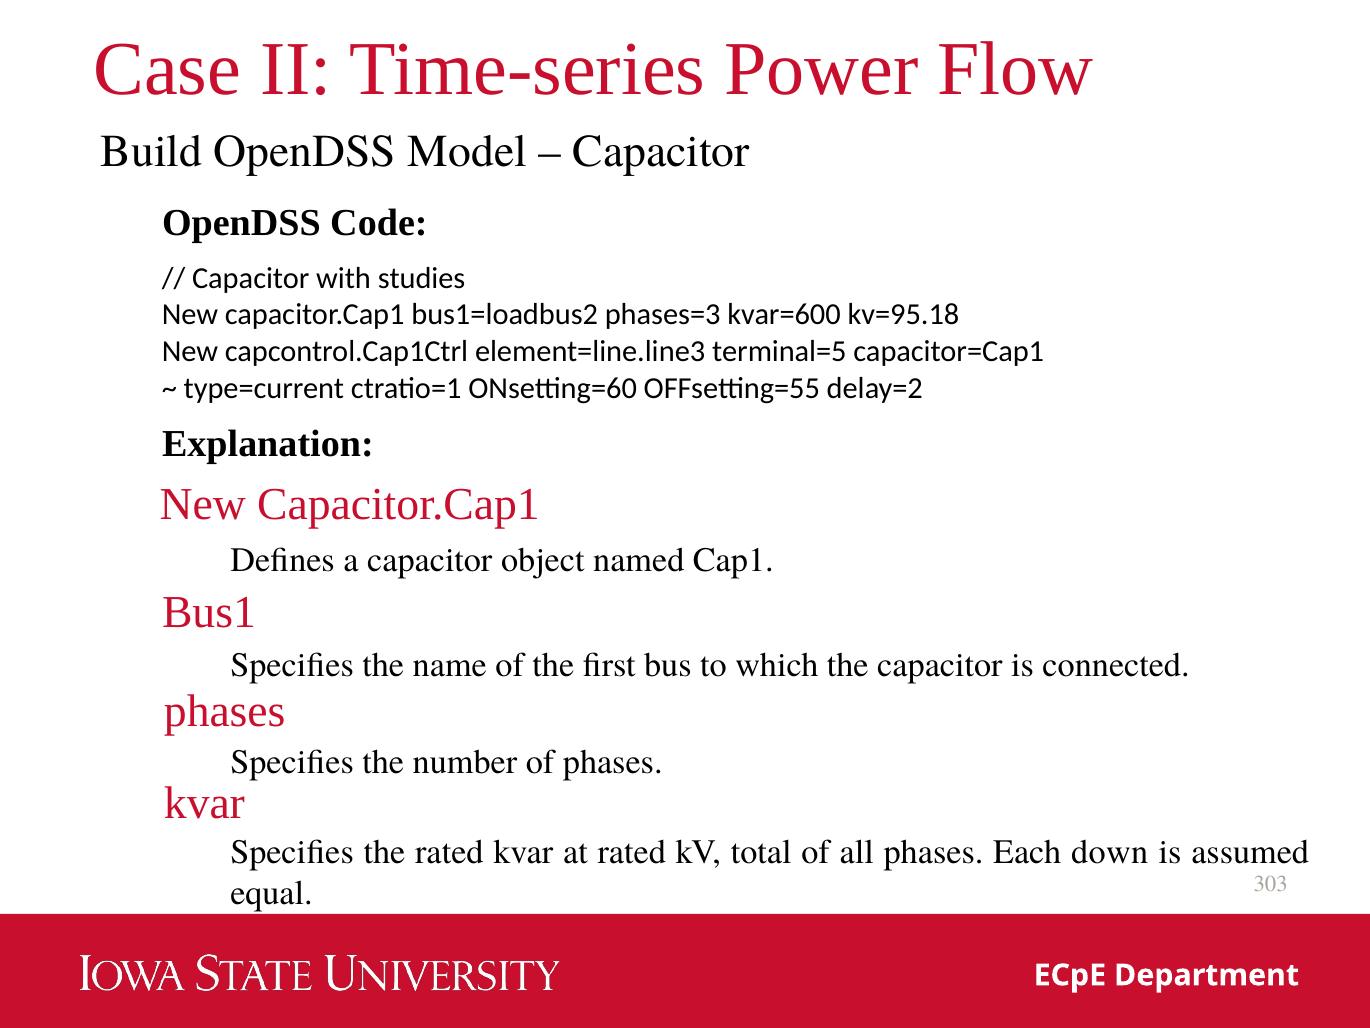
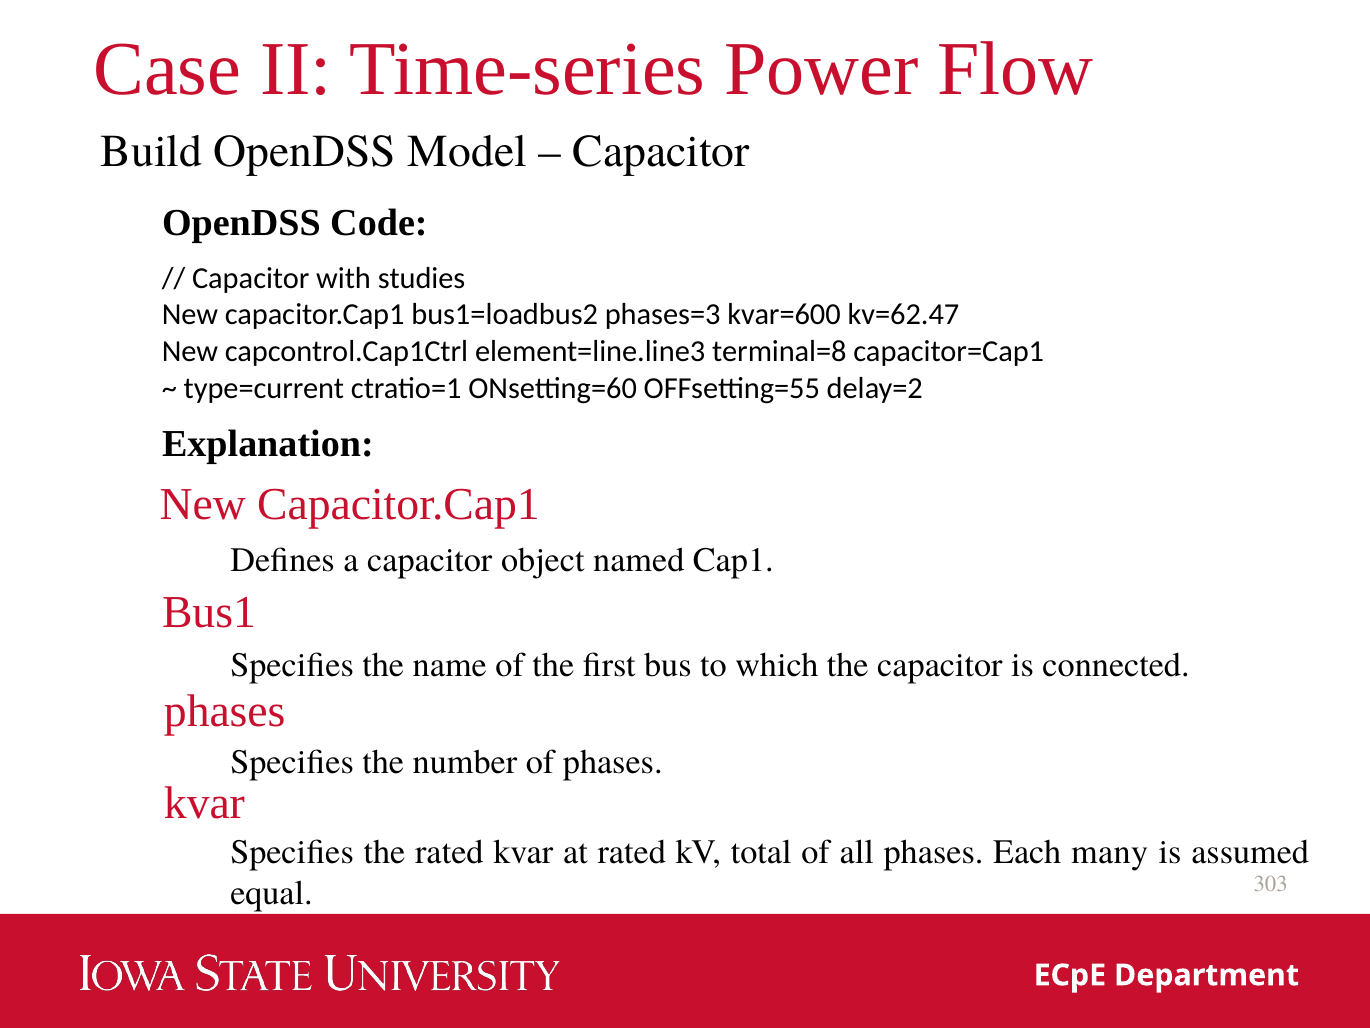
kv=95.18: kv=95.18 -> kv=62.47
terminal=5: terminal=5 -> terminal=8
down: down -> many
